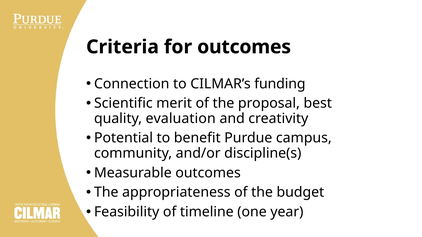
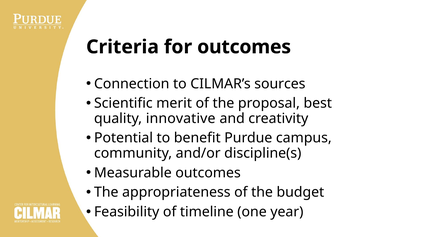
funding: funding -> sources
evaluation: evaluation -> innovative
